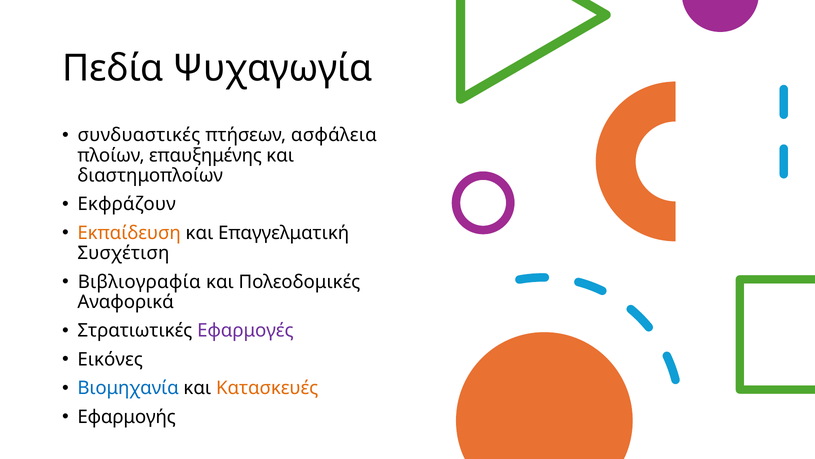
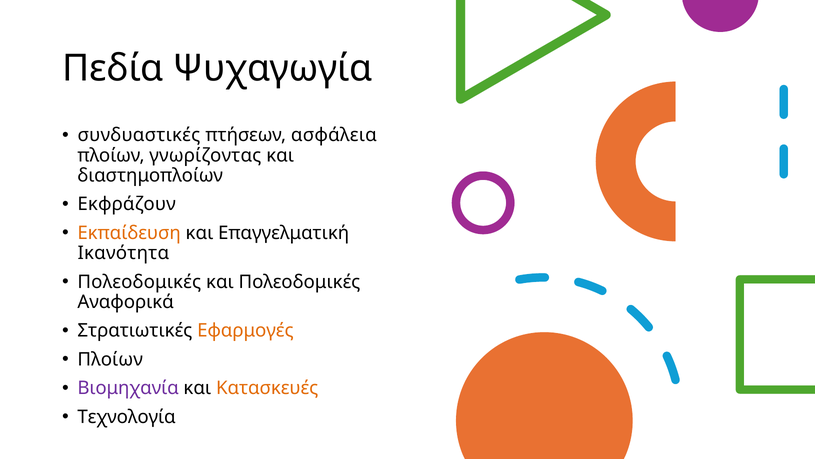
επαυξημένης: επαυξημένης -> γνωρίζοντας
Συσχέτιση: Συσχέτιση -> Ικανότητα
Βιβλιογραφία at (139, 282): Βιβλιογραφία -> Πολεοδομικές
Εφαρμογές colour: purple -> orange
Εικόνες at (110, 359): Εικόνες -> Πλοίων
Βιομηχανία colour: blue -> purple
Εφαρμογής: Εφαρμογής -> Τεχνολογία
